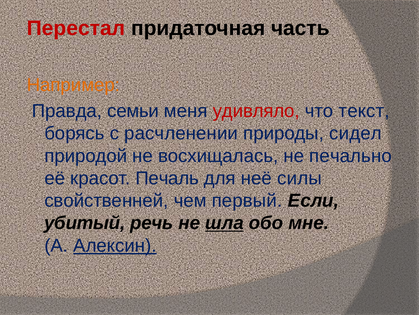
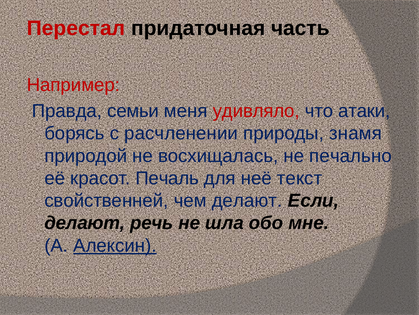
Например colour: orange -> red
текст: текст -> атаки
сидел: сидел -> знамя
силы: силы -> текст
чем первый: первый -> делают
убитый at (85, 223): убитый -> делают
шла underline: present -> none
